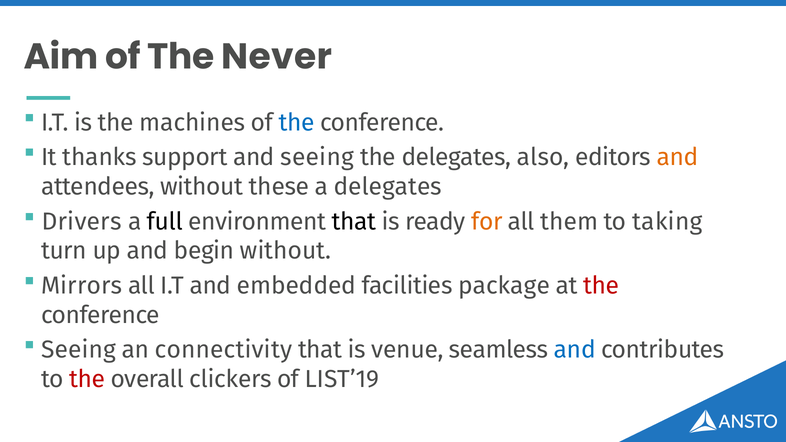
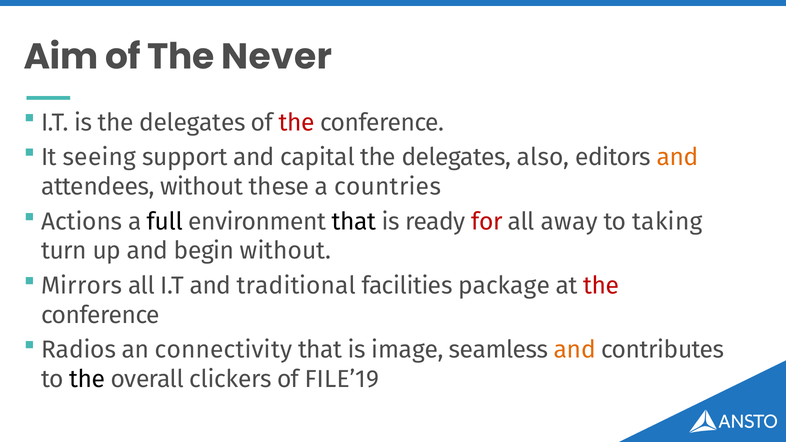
is the machines: machines -> delegates
the at (297, 123) colour: blue -> red
thanks: thanks -> seeing
and seeing: seeing -> capital
a delegates: delegates -> countries
Drivers: Drivers -> Actions
for colour: orange -> red
them: them -> away
embedded: embedded -> traditional
Seeing at (79, 350): Seeing -> Radios
venue: venue -> image
and at (575, 350) colour: blue -> orange
the at (87, 379) colour: red -> black
LIST’19: LIST’19 -> FILE’19
